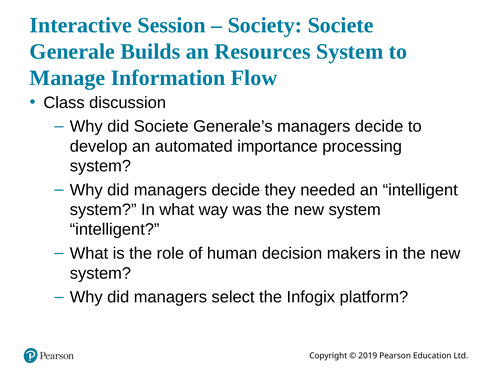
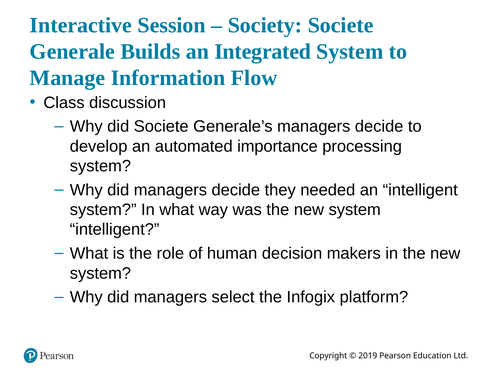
Resources: Resources -> Integrated
